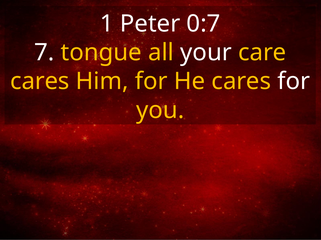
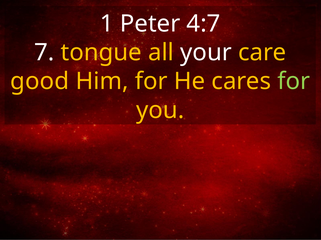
0:7: 0:7 -> 4:7
cares at (40, 82): cares -> good
for at (294, 82) colour: white -> light green
